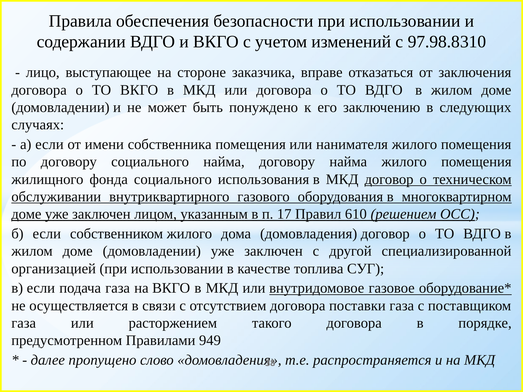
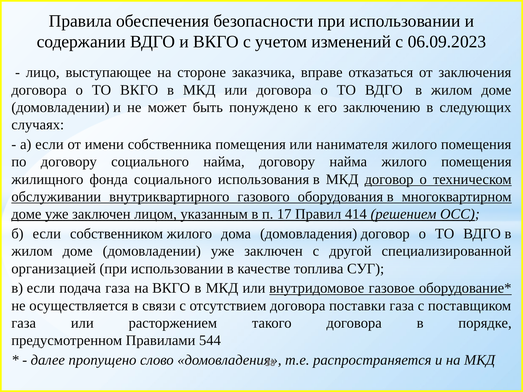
97.98.8310: 97.98.8310 -> 06.09.2023
610: 610 -> 414
949: 949 -> 544
